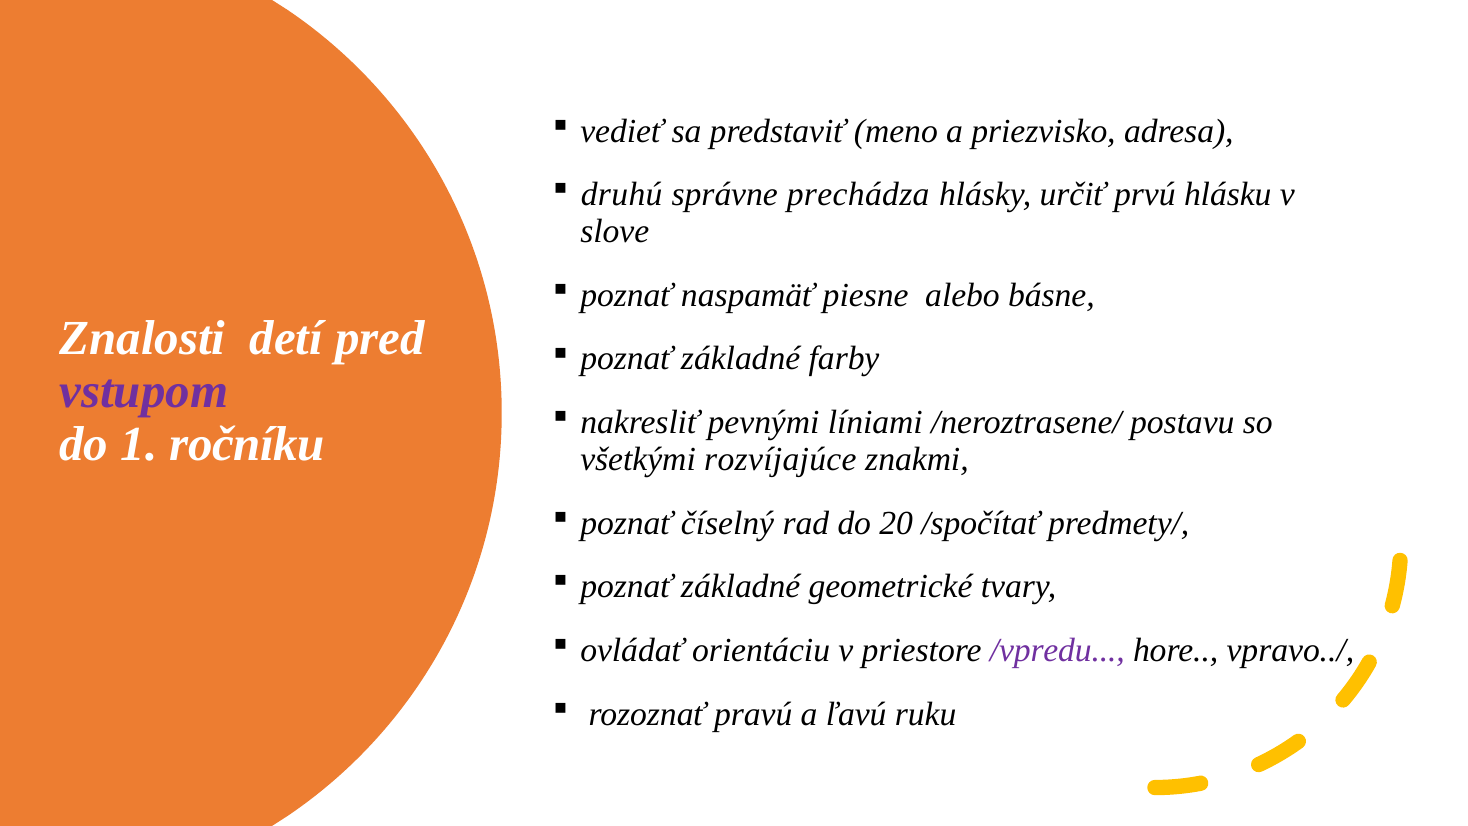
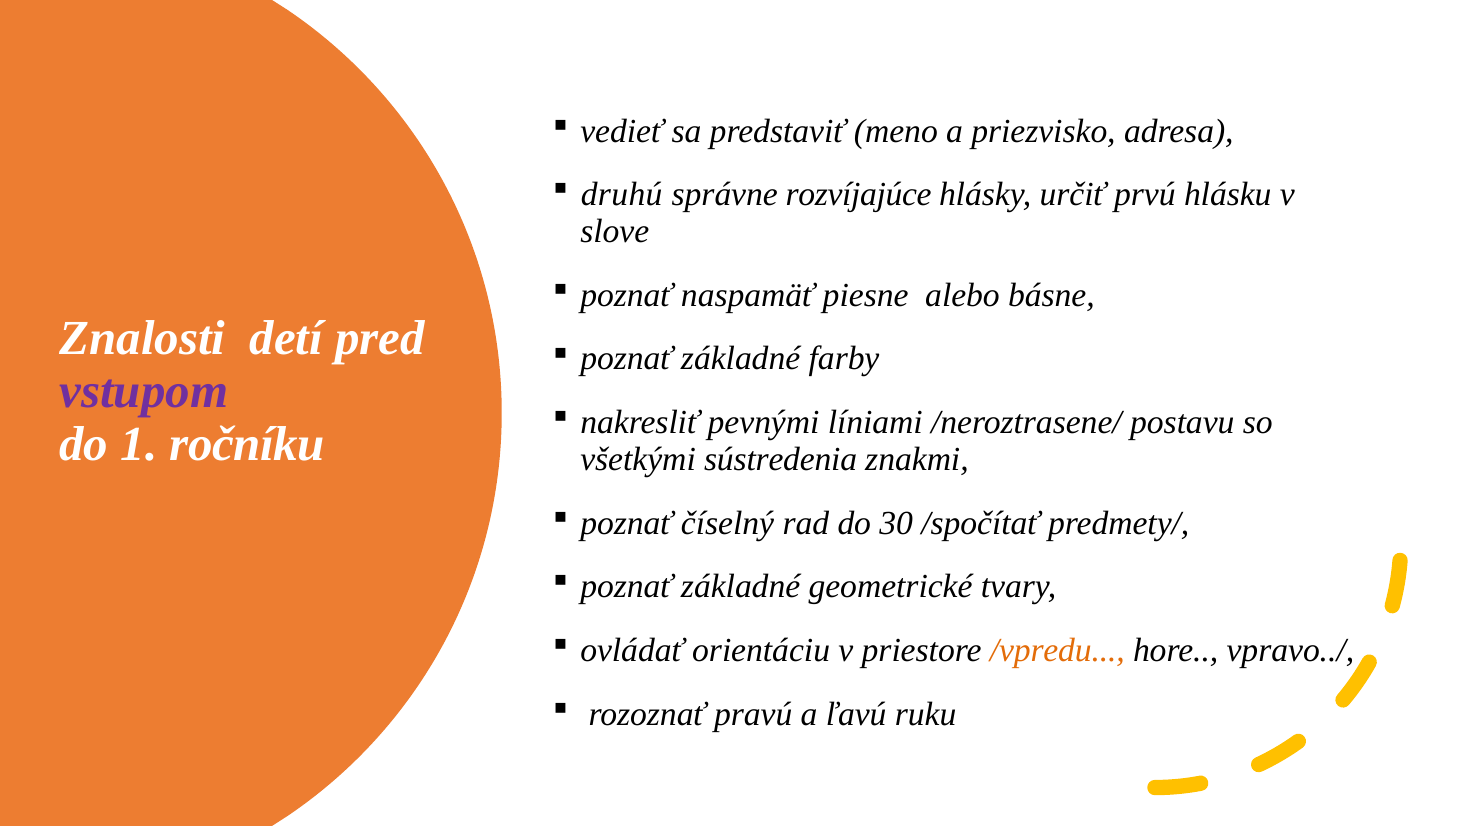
prechádza: prechádza -> rozvíjajúce
rozvíjajúce: rozvíjajúce -> sústredenia
20: 20 -> 30
/vpredu colour: purple -> orange
